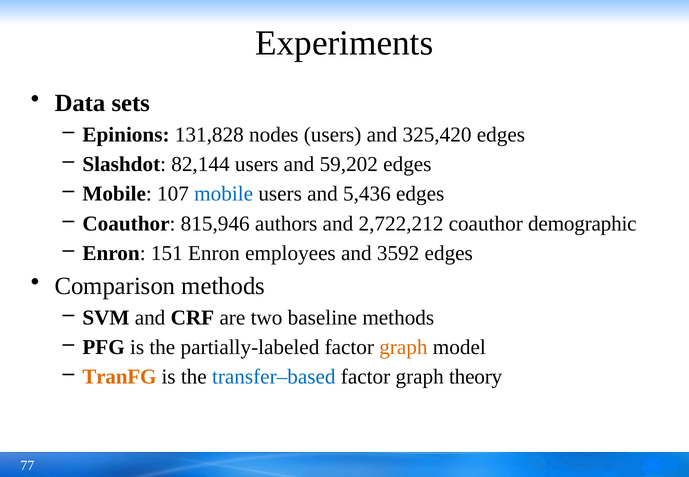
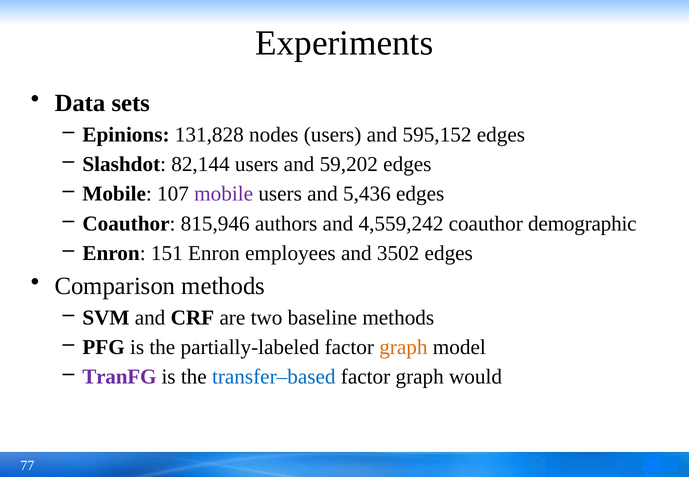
325,420: 325,420 -> 595,152
mobile at (224, 194) colour: blue -> purple
2,722,212: 2,722,212 -> 4,559,242
3592: 3592 -> 3502
TranFG colour: orange -> purple
theory: theory -> would
